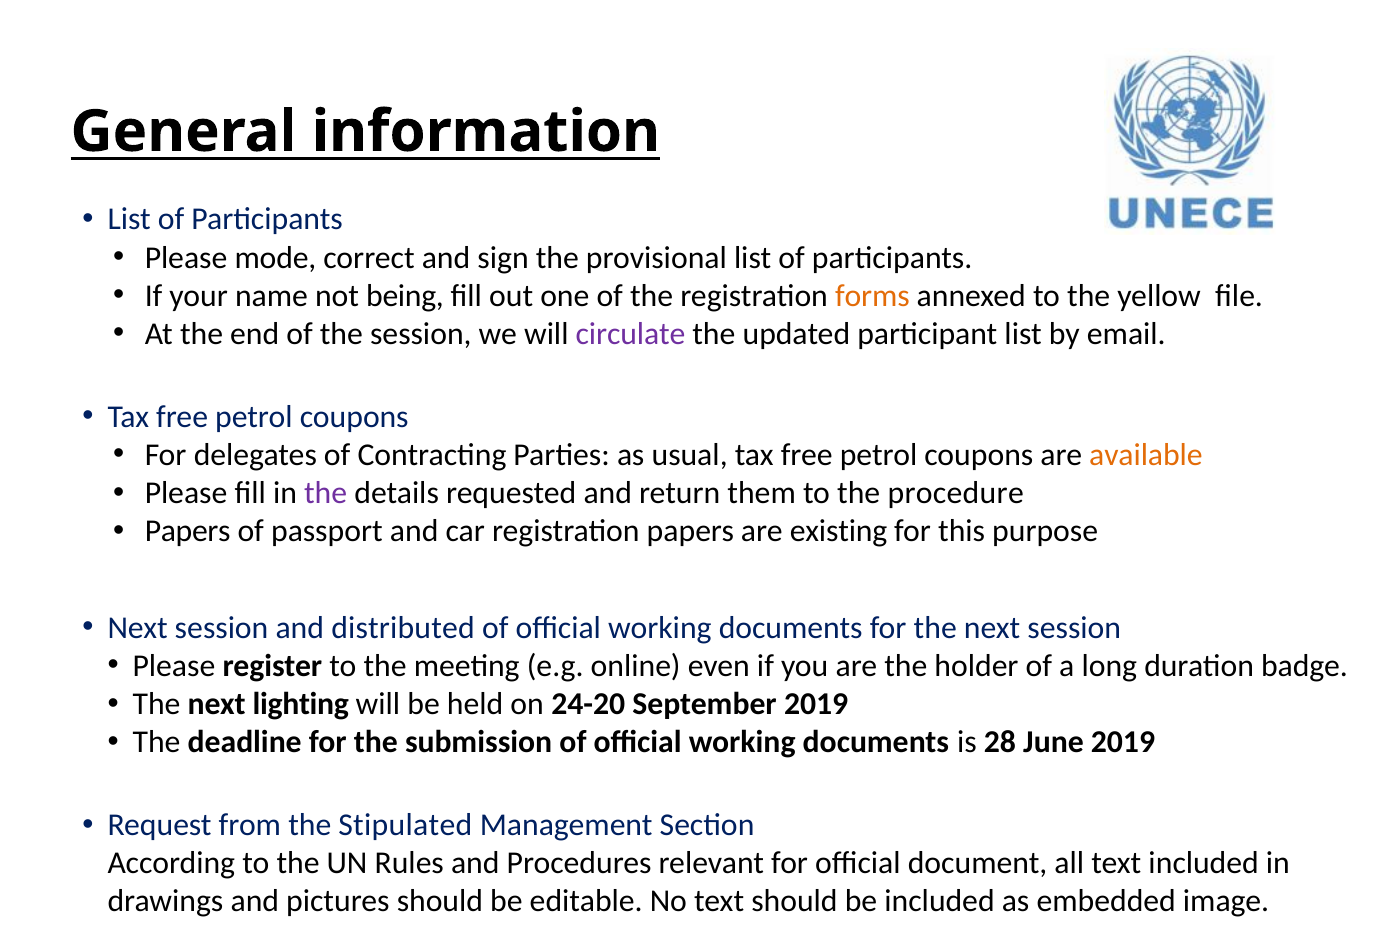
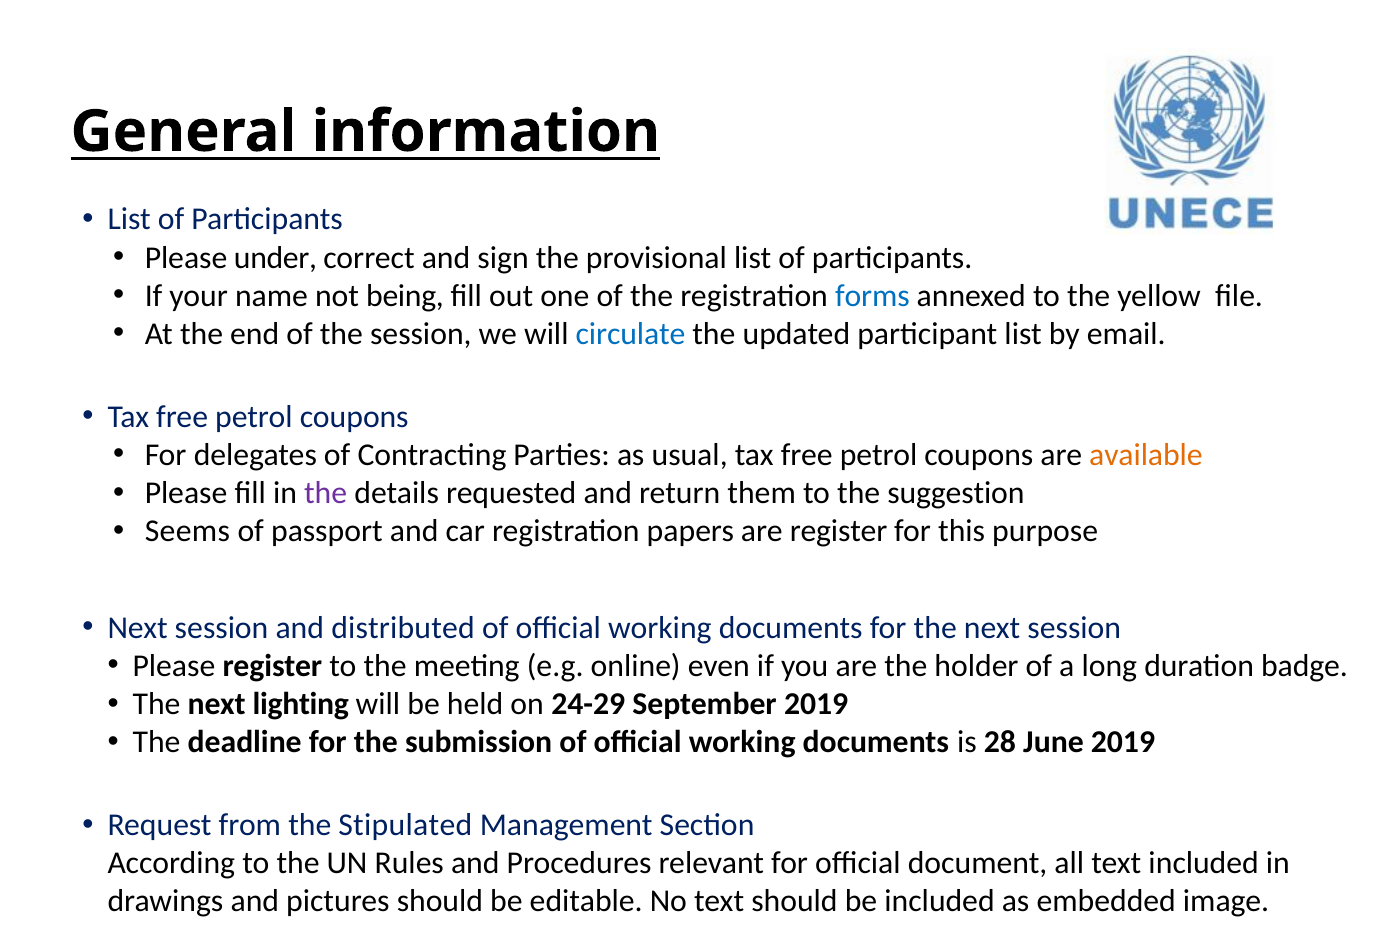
mode: mode -> under
forms colour: orange -> blue
circulate colour: purple -> blue
procedure: procedure -> suggestion
Papers at (188, 531): Papers -> Seems
are existing: existing -> register
24-20: 24-20 -> 24-29
